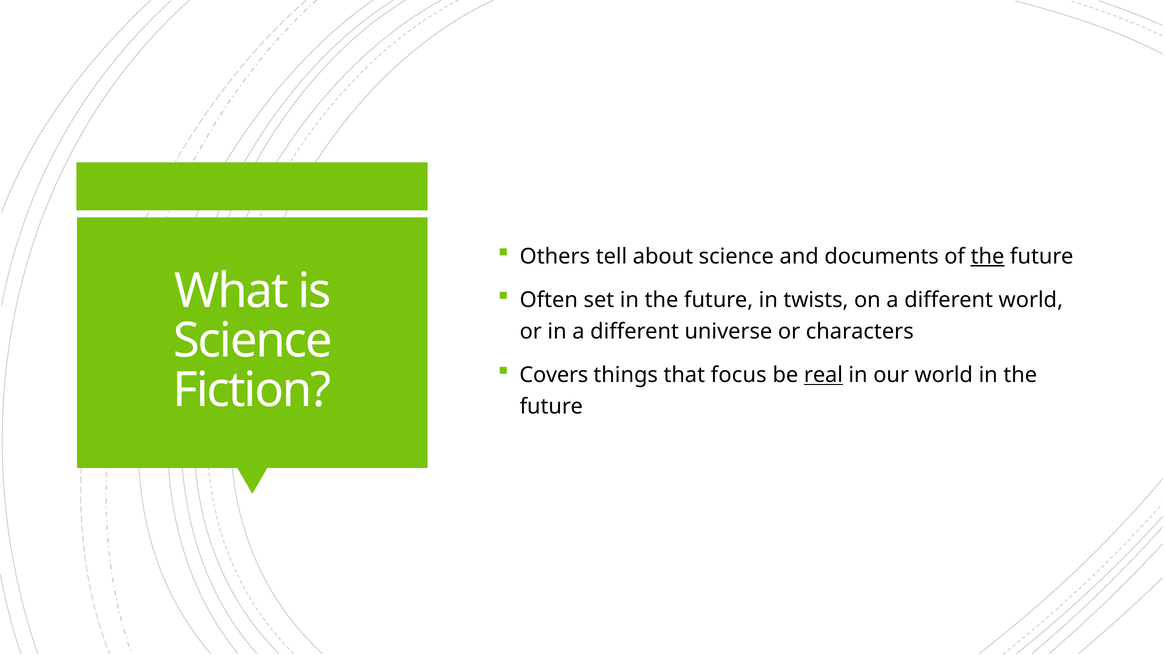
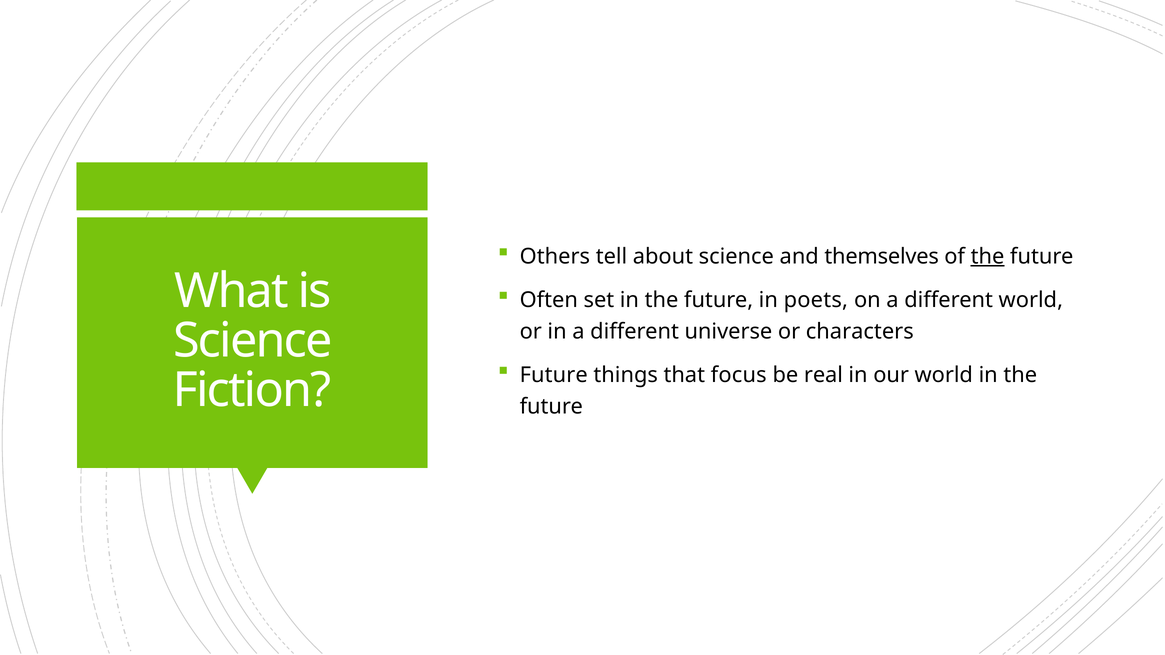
documents: documents -> themselves
twists: twists -> poets
Covers at (554, 375): Covers -> Future
real underline: present -> none
